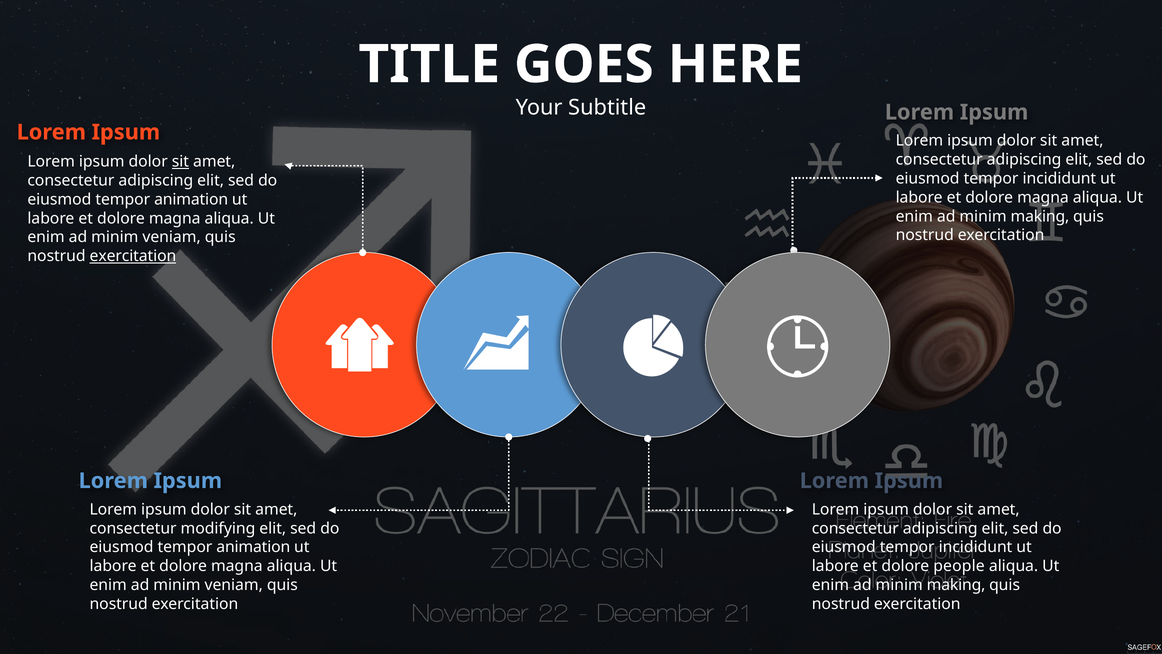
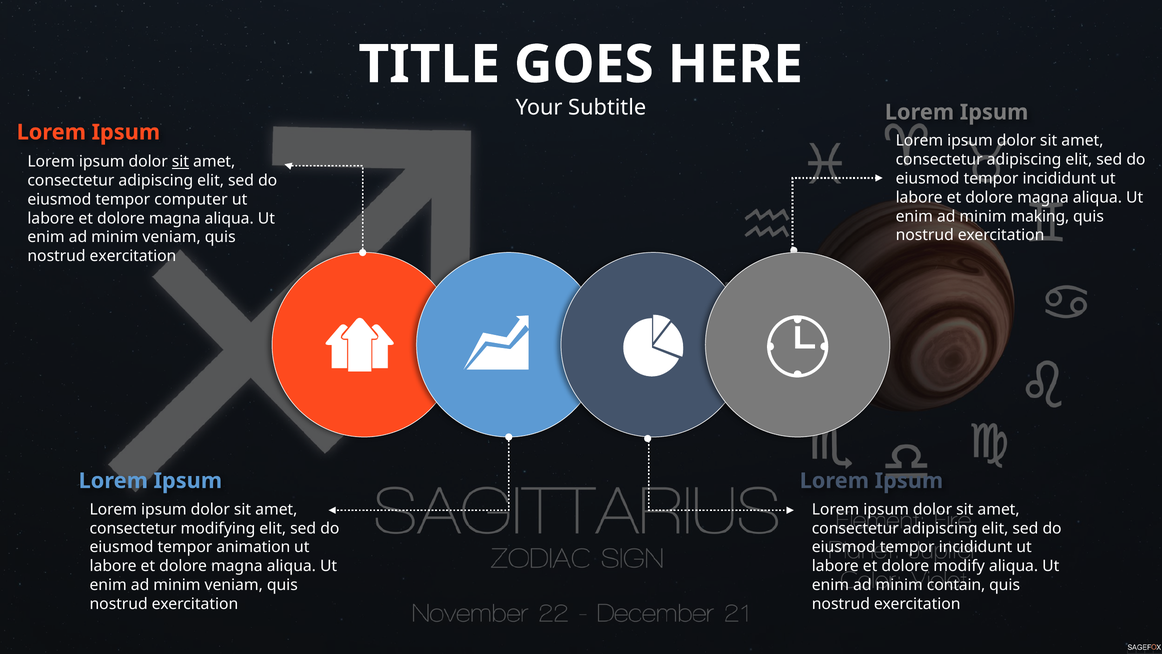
animation at (191, 199): animation -> computer
exercitation at (133, 256) underline: present -> none
people: people -> modify
making at (956, 585): making -> contain
